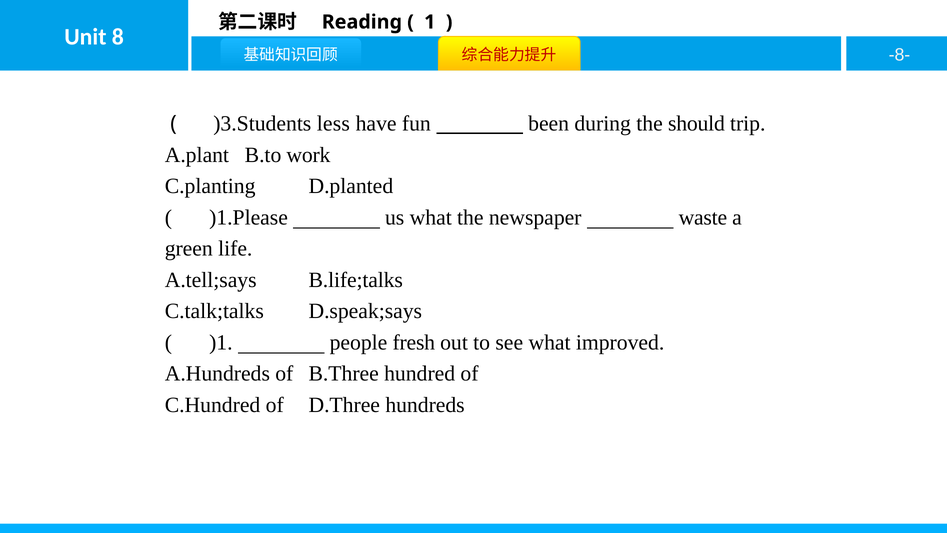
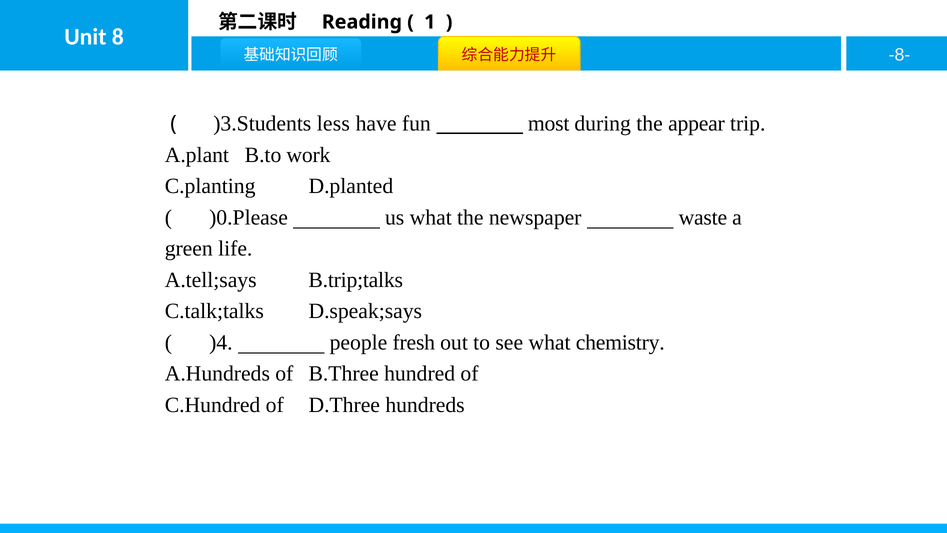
been: been -> most
should: should -> appear
)1.Please: )1.Please -> )0.Please
B.life;talks: B.life;talks -> B.trip;talks
)1: )1 -> )4
improved: improved -> chemistry
